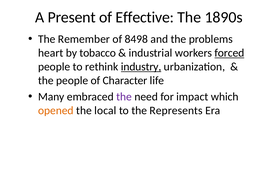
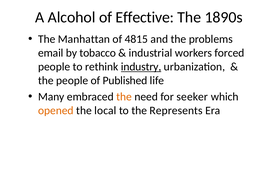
Present: Present -> Alcohol
Remember: Remember -> Manhattan
8498: 8498 -> 4815
heart: heart -> email
forced underline: present -> none
Character: Character -> Published
the at (124, 96) colour: purple -> orange
impact: impact -> seeker
